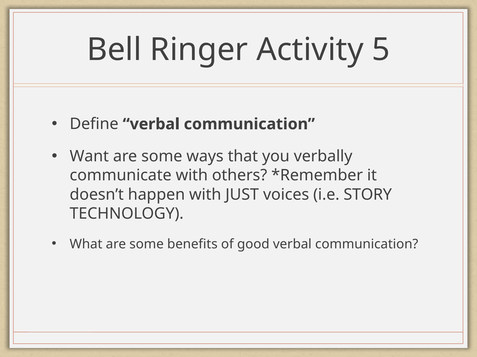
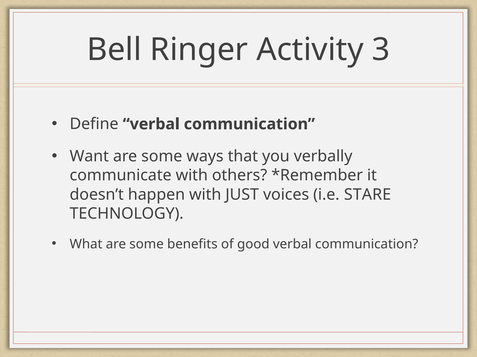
5: 5 -> 3
STORY: STORY -> STARE
